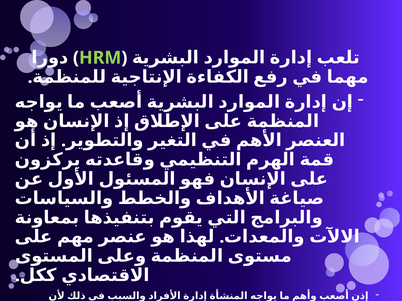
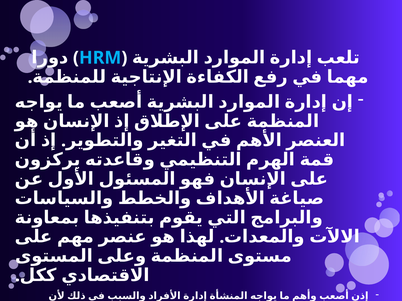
HRM colour: light green -> light blue
